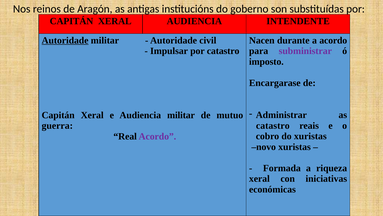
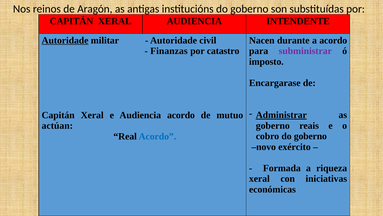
Impulsar: Impulsar -> Finanzas
Administrar underline: none -> present
Audiencia militar: militar -> acordo
catastro at (273, 125): catastro -> goberno
guerra: guerra -> actúan
cobro do xuristas: xuristas -> goberno
Acordo at (157, 136) colour: purple -> blue
novo xuristas: xuristas -> exército
